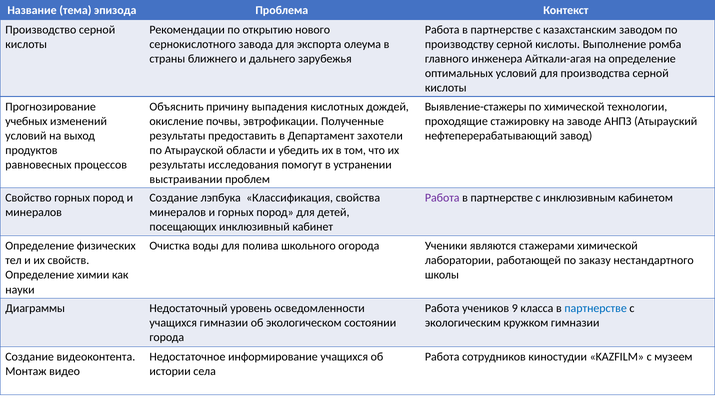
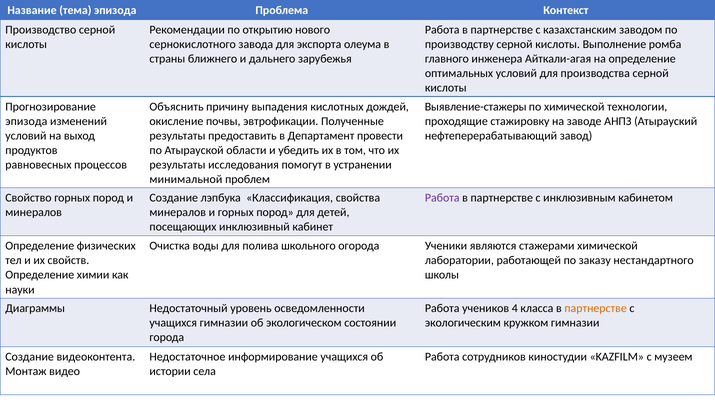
учебных at (26, 121): учебных -> эпизода
захотели: захотели -> провести
выстраивании: выстраивании -> минимальной
9: 9 -> 4
партнерстве at (596, 309) colour: blue -> orange
